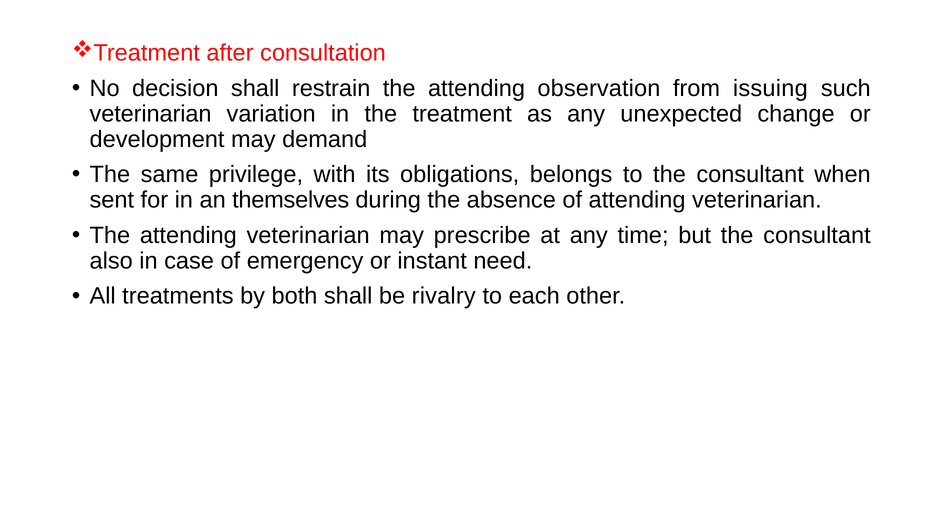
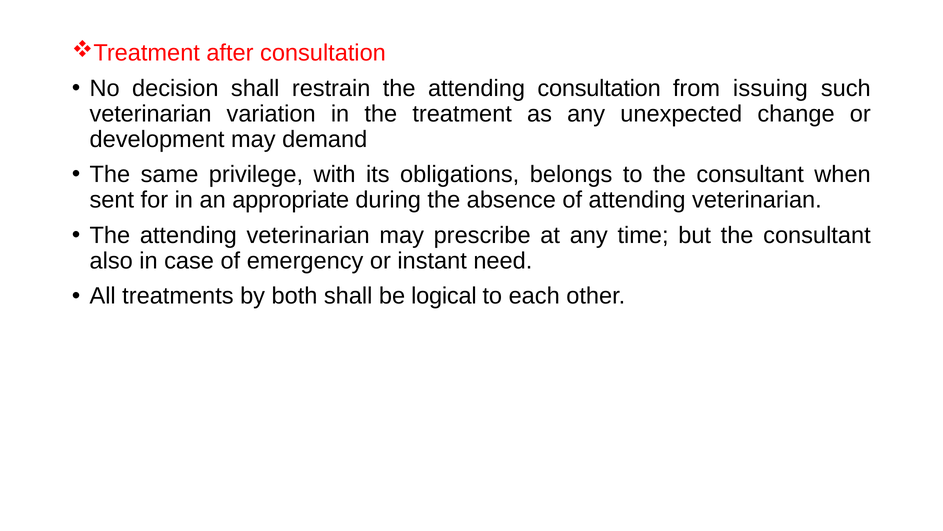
attending observation: observation -> consultation
themselves: themselves -> appropriate
rivalry: rivalry -> logical
